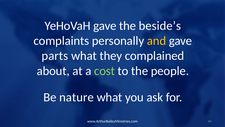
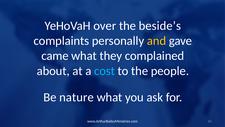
YeHoVaH gave: gave -> over
parts: parts -> came
cost colour: light green -> light blue
